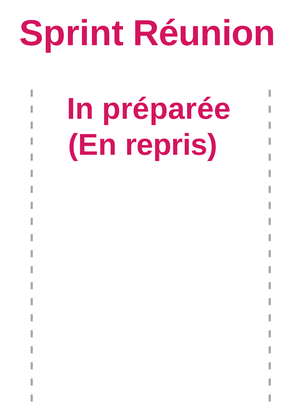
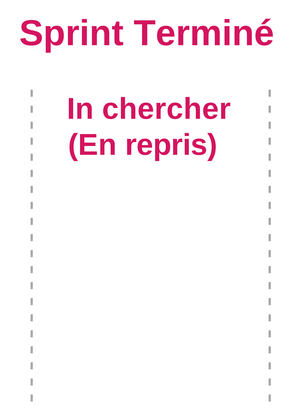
Réunion: Réunion -> Terminé
préparée: préparée -> chercher
